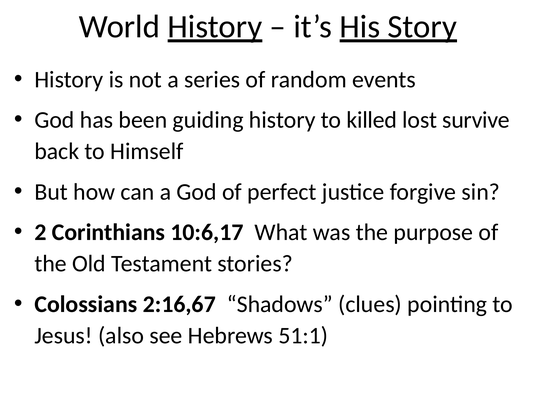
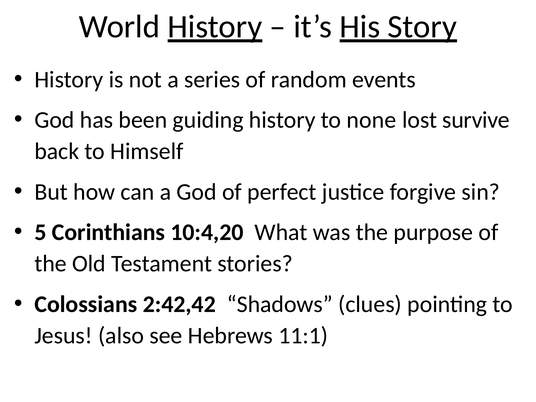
killed: killed -> none
2: 2 -> 5
10:6,17: 10:6,17 -> 10:4,20
2:16,67: 2:16,67 -> 2:42,42
51:1: 51:1 -> 11:1
